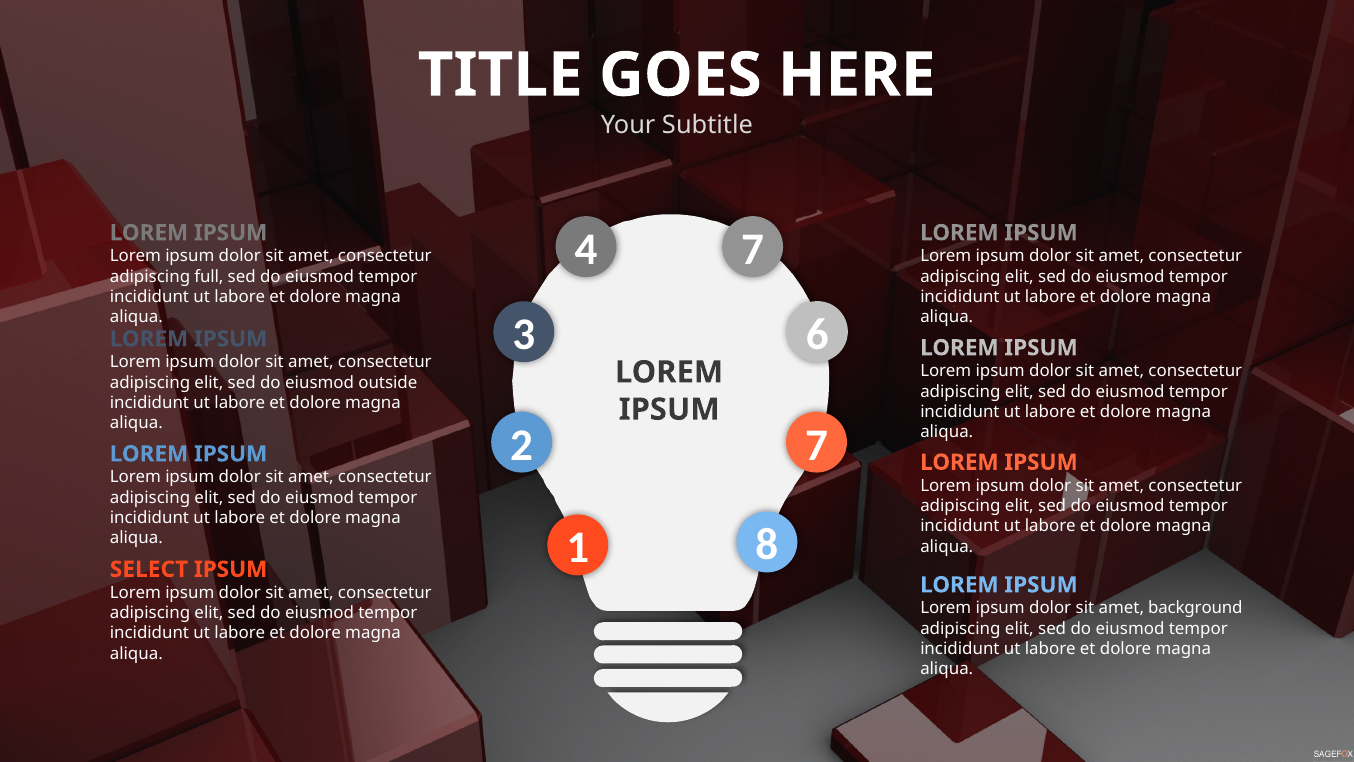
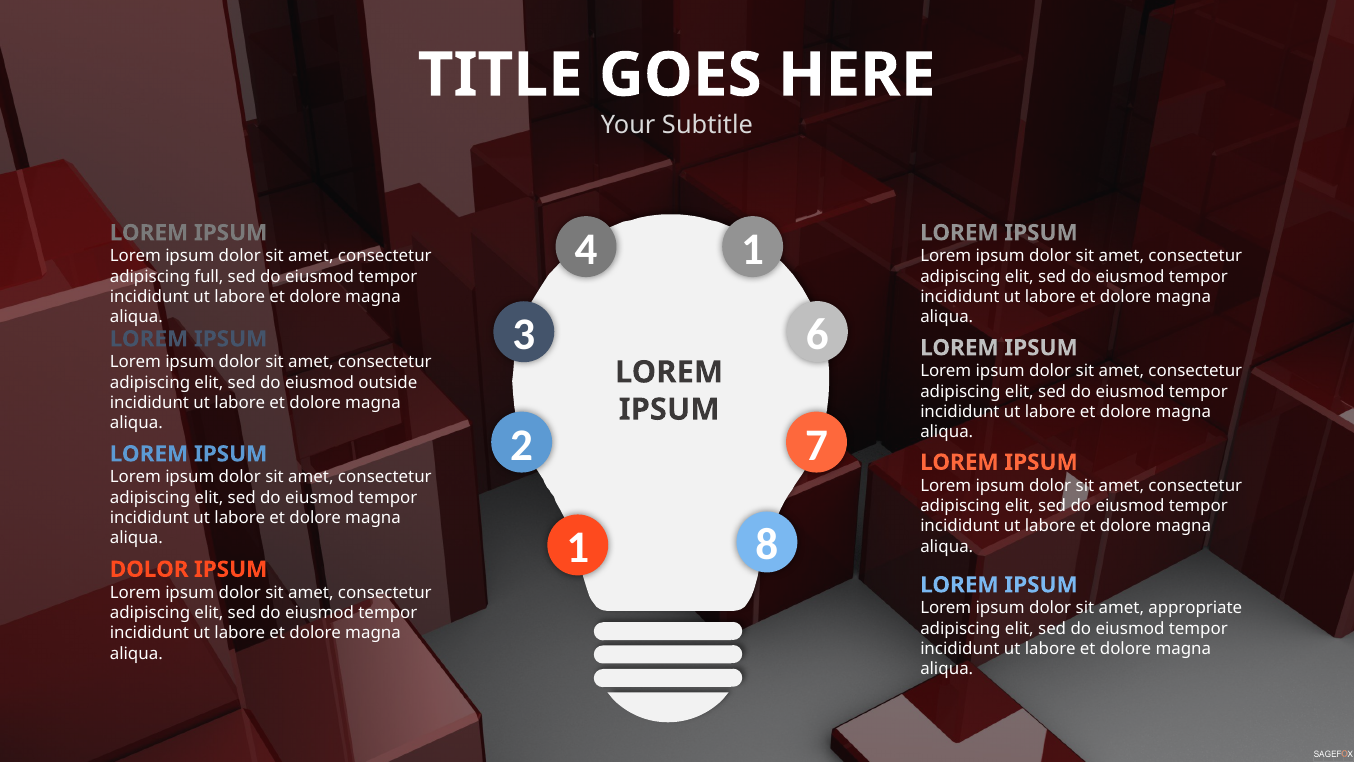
4 7: 7 -> 1
SELECT at (149, 569): SELECT -> DOLOR
background: background -> appropriate
